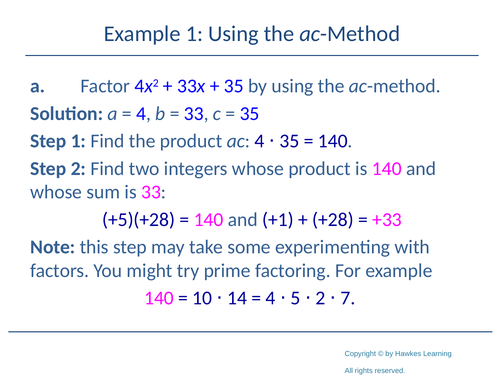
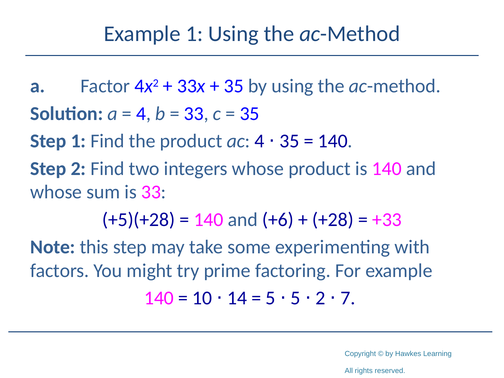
+1: +1 -> +6
4 at (271, 298): 4 -> 5
